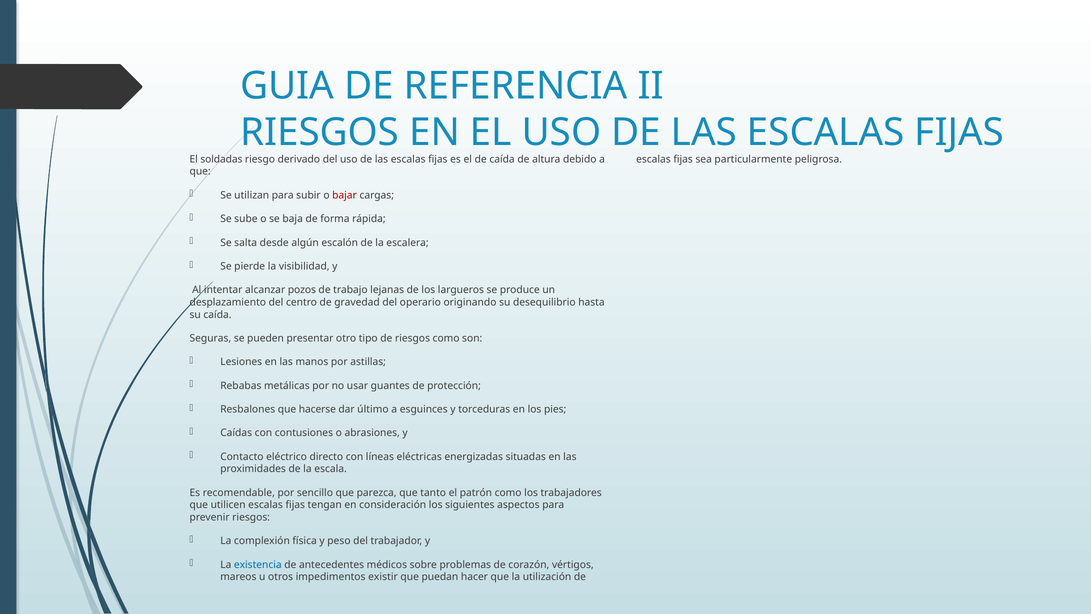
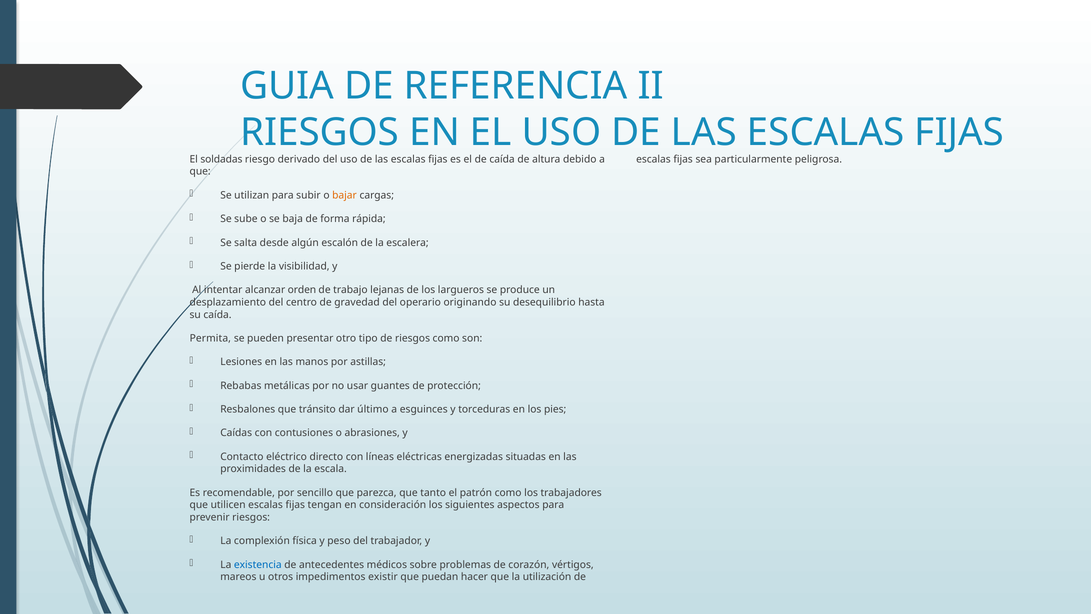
bajar colour: red -> orange
pozos: pozos -> orden
Seguras: Seguras -> Permita
hacerse: hacerse -> tránsito
